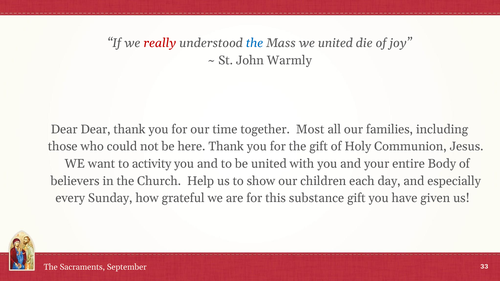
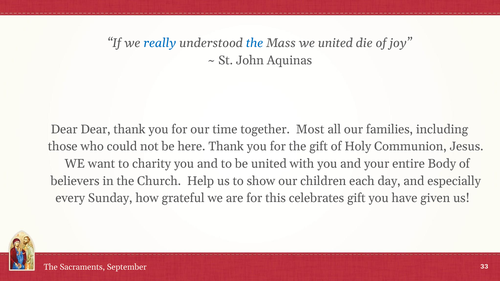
really colour: red -> blue
Warmly: Warmly -> Aquinas
activity: activity -> charity
substance: substance -> celebrates
